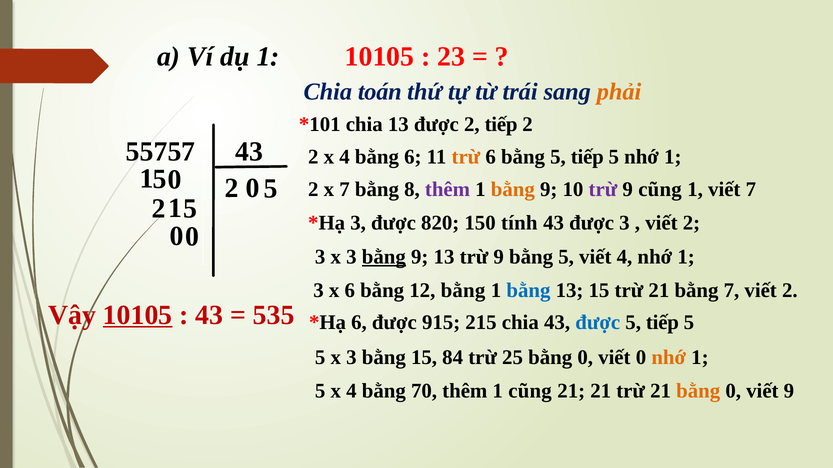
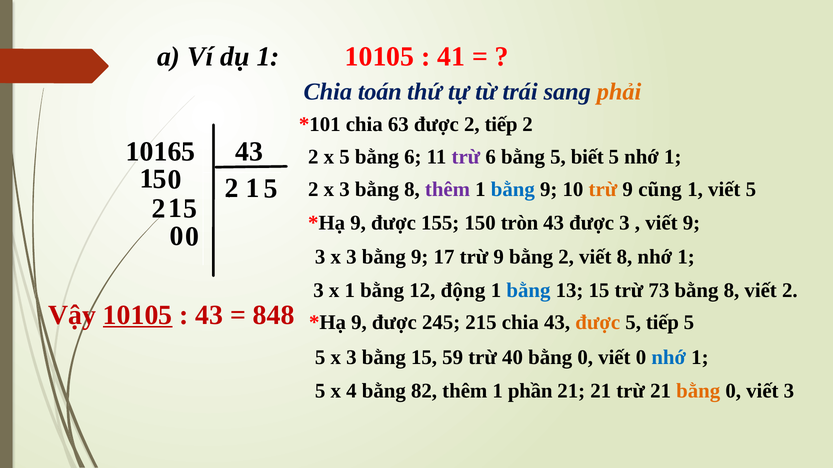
23: 23 -> 41
chia 13: 13 -> 63
55757: 55757 -> 10165
2 x 4: 4 -> 5
trừ at (466, 157) colour: orange -> purple
bằng 5 tiếp: tiếp -> biết
0 at (253, 188): 0 -> 1
2 x 7: 7 -> 3
bằng at (513, 190) colour: orange -> blue
trừ at (603, 190) colour: purple -> orange
viết 7: 7 -> 5
3 at (358, 223): 3 -> 9
820: 820 -> 155
tính: tính -> tròn
2 at (691, 223): 2 -> 9
bằng at (384, 257) underline: present -> none
9 13: 13 -> 17
9 bằng 5: 5 -> 2
viết 4: 4 -> 8
x 6: 6 -> 1
12 bằng: bằng -> động
15 trừ 21: 21 -> 73
7 at (731, 291): 7 -> 8
535: 535 -> 848
6 at (359, 323): 6 -> 9
915: 915 -> 245
được at (598, 323) colour: blue -> orange
84: 84 -> 59
25: 25 -> 40
nhớ at (669, 358) colour: orange -> blue
70: 70 -> 82
1 cũng: cũng -> phần
viết 9: 9 -> 3
